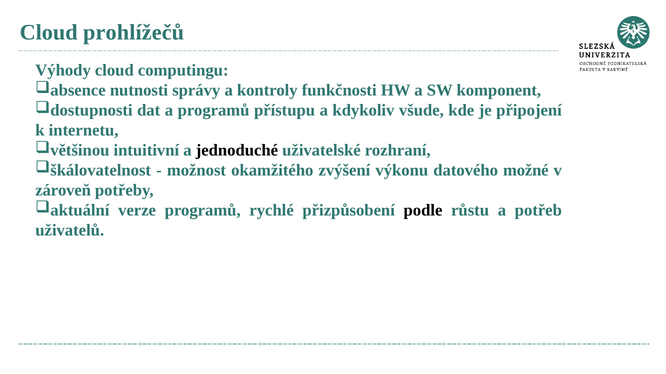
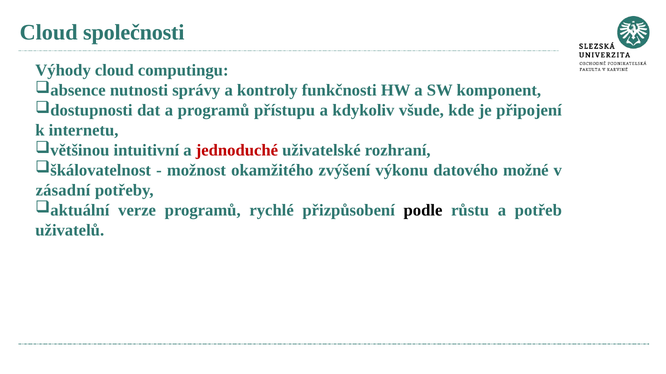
prohlížečů: prohlížečů -> společnosti
jednoduché colour: black -> red
zároveň: zároveň -> zásadní
